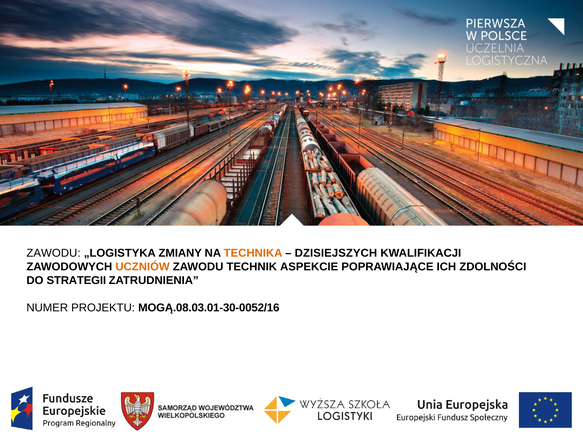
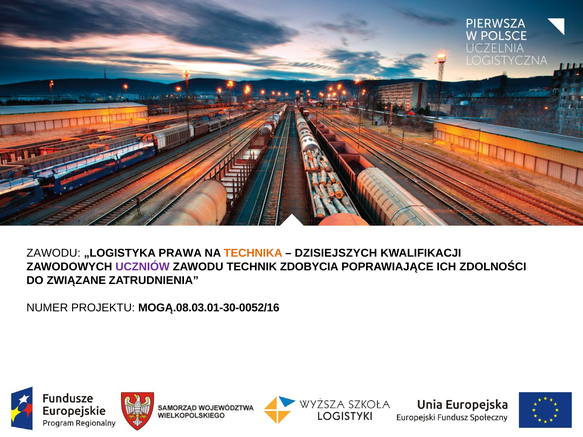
ZMIANY: ZMIANY -> PRAWA
UCZNIÓW colour: orange -> purple
ASPEKCIE: ASPEKCIE -> ZDOBYCIA
STRATEGII: STRATEGII -> ZWIĄZANE
